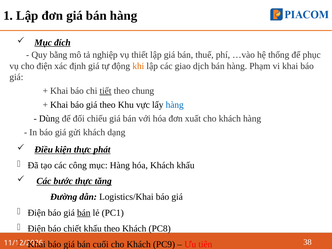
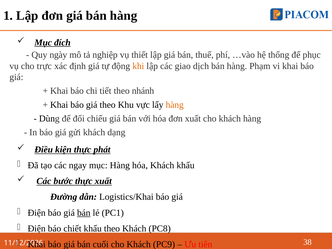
bằng: bằng -> ngày
cho điện: điện -> trực
tiết underline: present -> none
chung: chung -> nhánh
hàng at (175, 105) colour: blue -> orange
công: công -> ngay
thực tăng: tăng -> xuất
